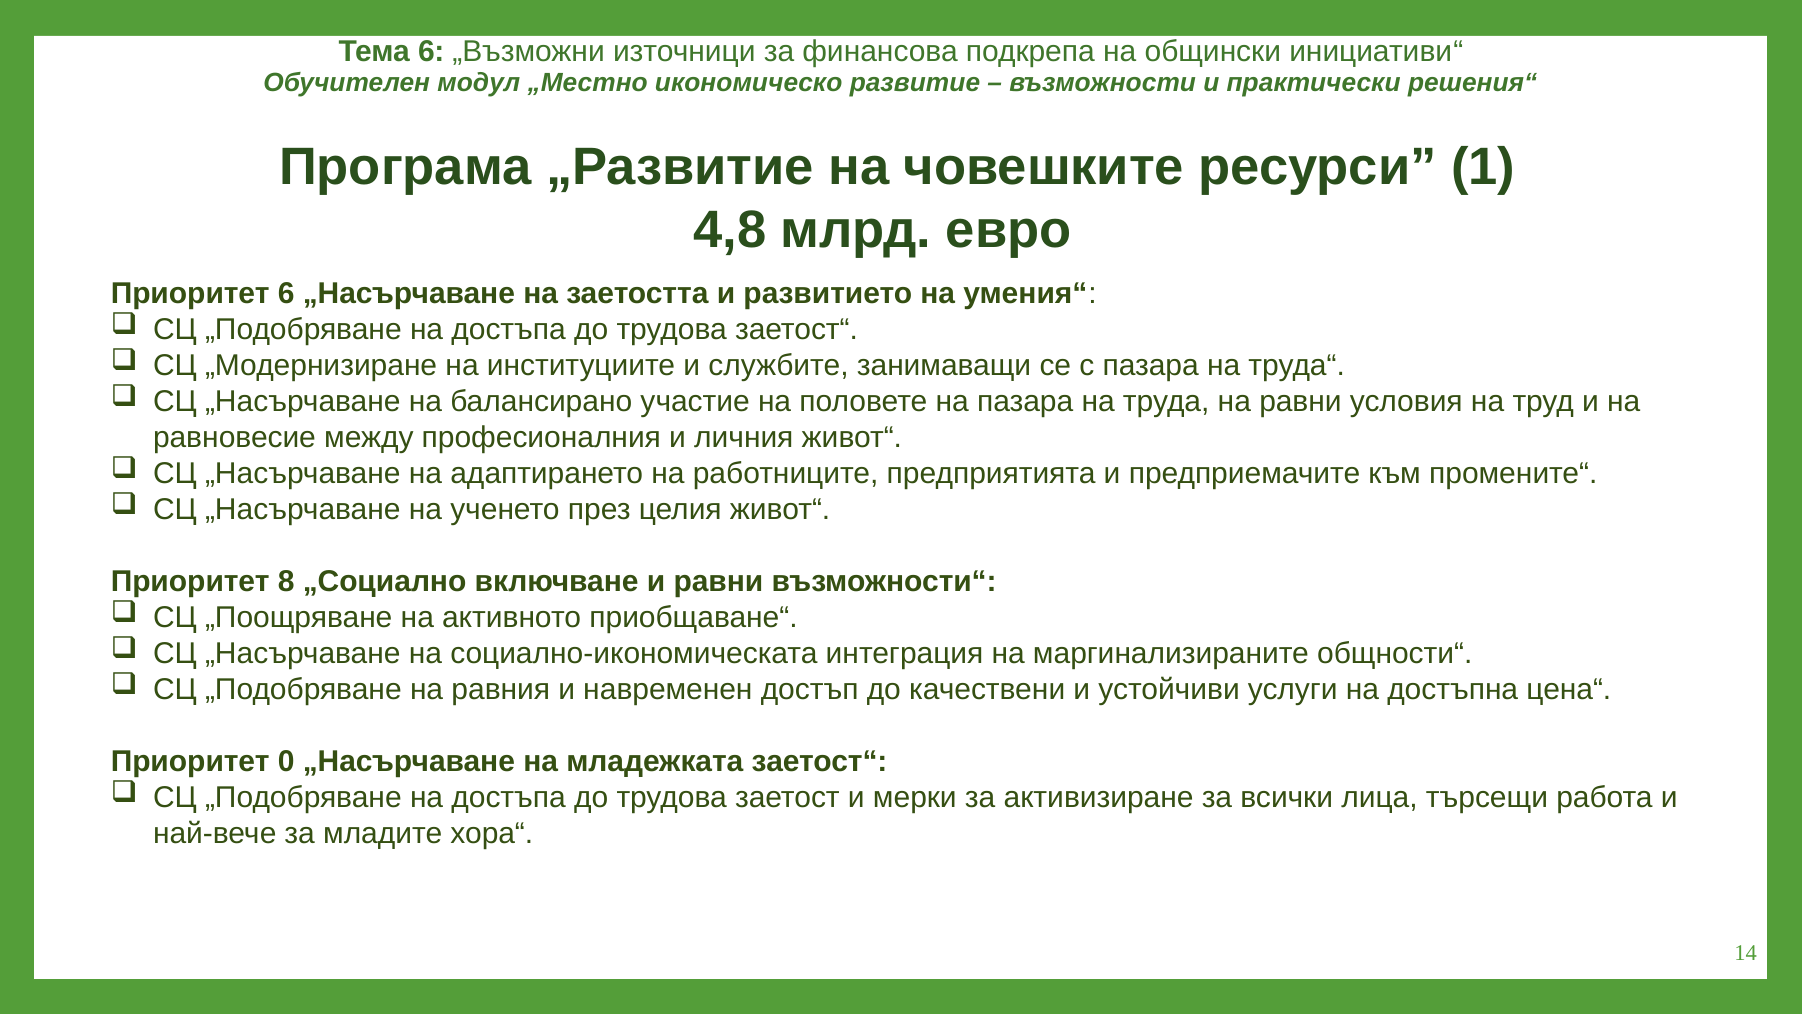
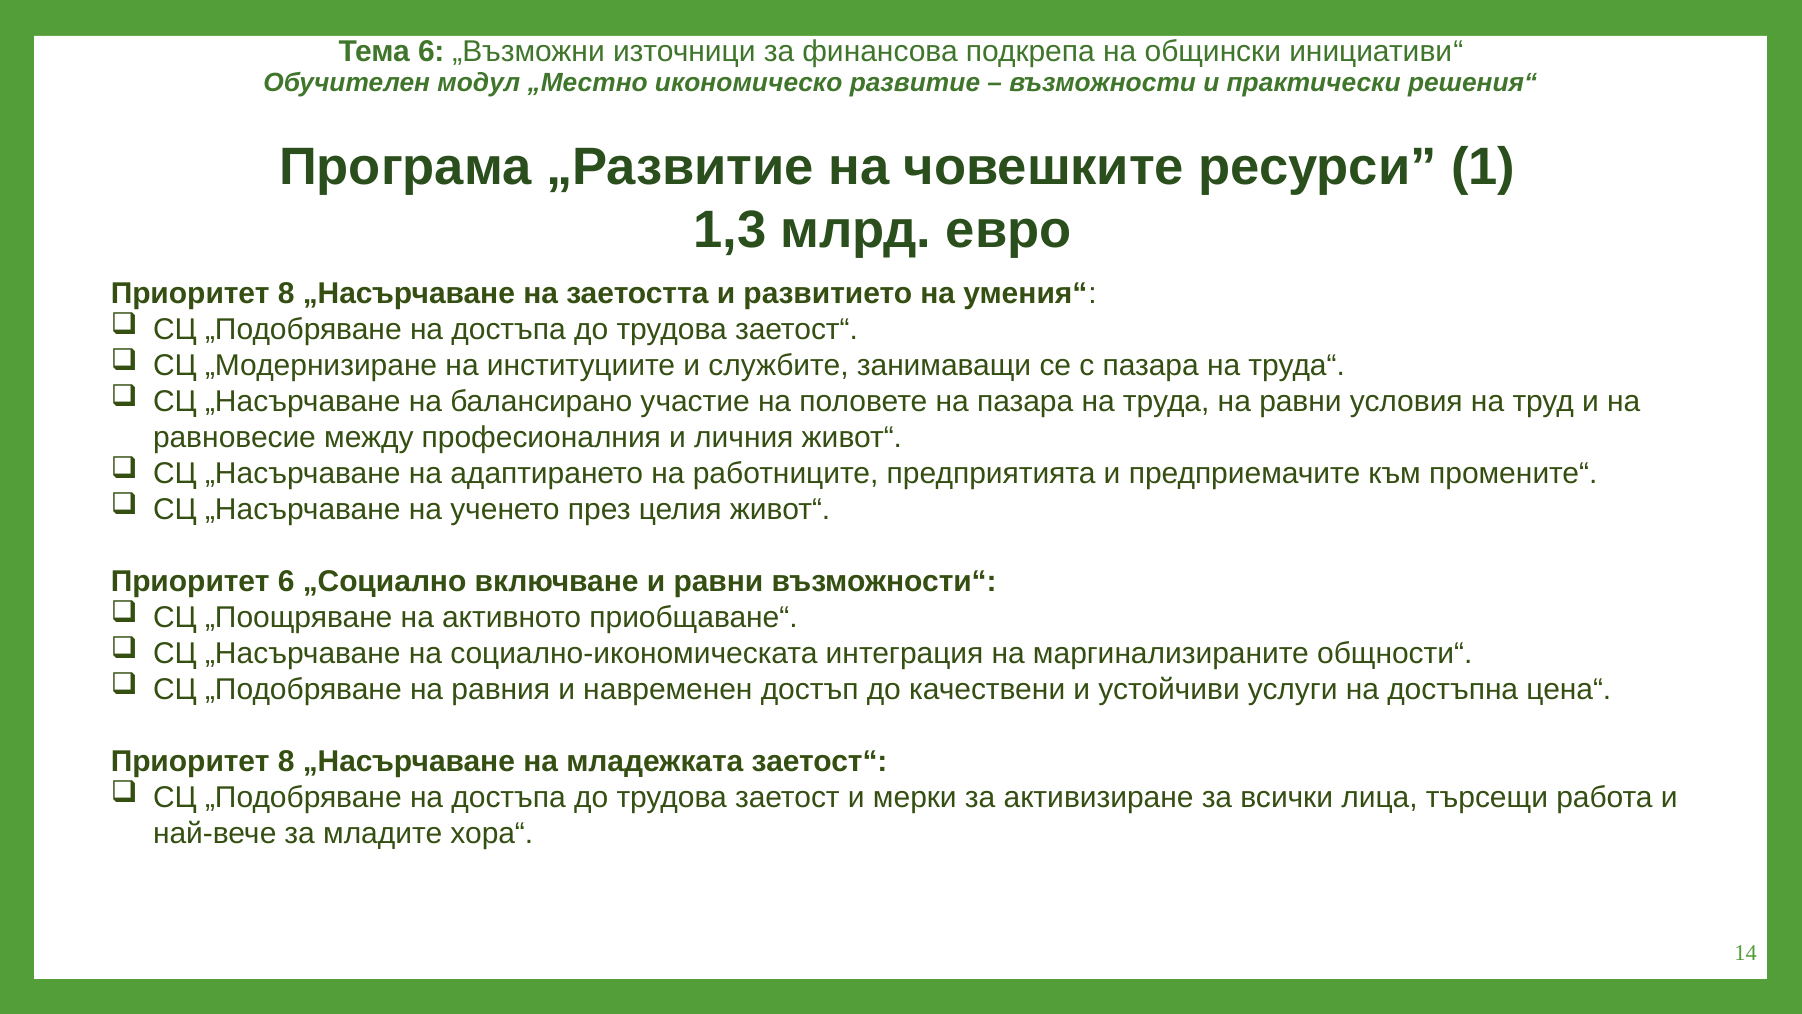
4,8: 4,8 -> 1,3
6 at (286, 293): 6 -> 8
Приоритет 8: 8 -> 6
0 at (286, 762): 0 -> 8
